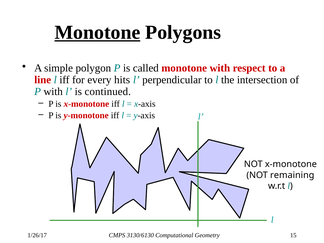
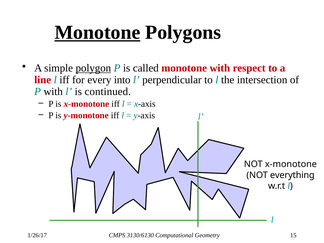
polygon underline: none -> present
hits: hits -> into
remaining: remaining -> everything
